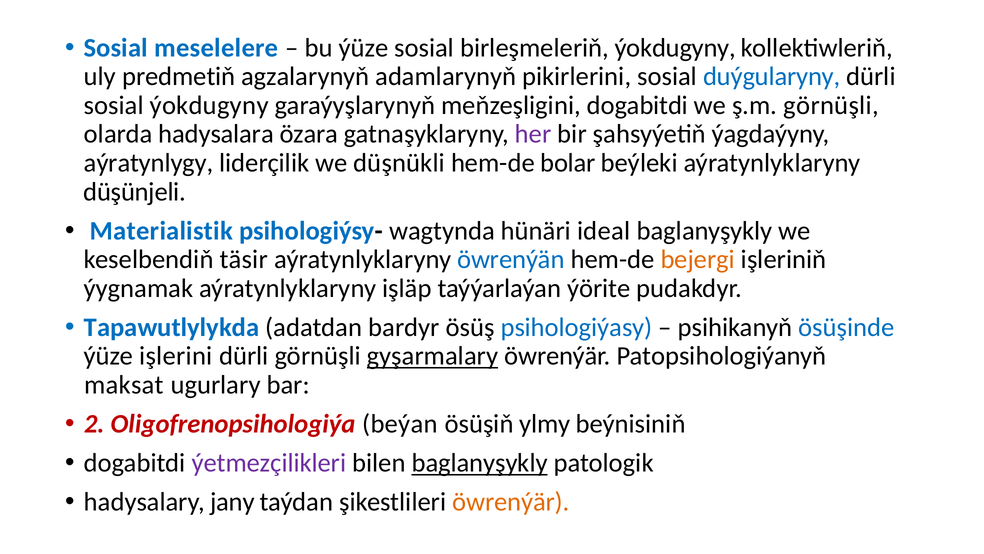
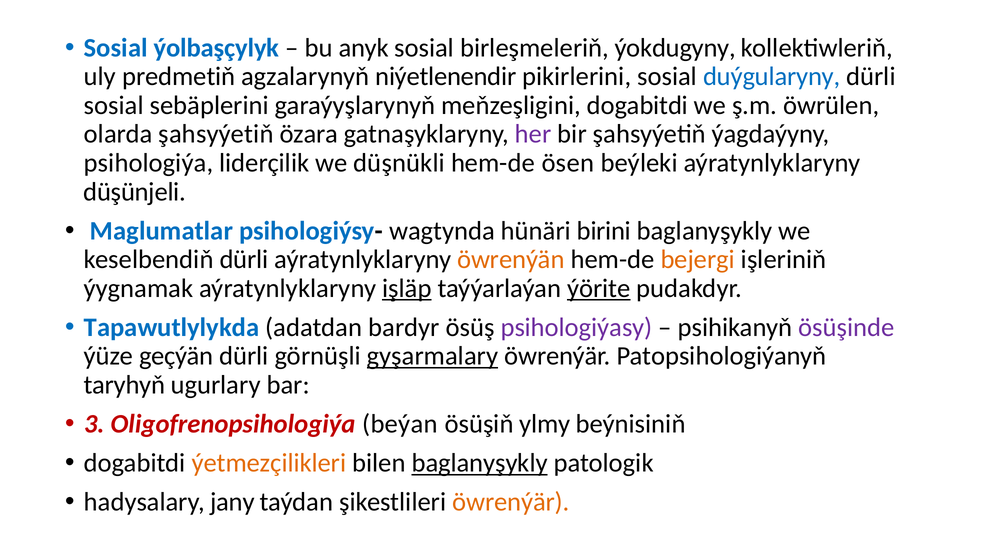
meselelere: meselelere -> ýolbaşçylyk
bu ýüze: ýüze -> anyk
adamlarynyň: adamlarynyň -> niýetlenendir
sosial ýokdugyny: ýokdugyny -> sebäplerini
ş.m görnüşli: görnüşli -> öwrülen
olarda hadysalara: hadysalara -> şahsyýetiň
aýratynlygy: aýratynlygy -> psihologiýa
bolar: bolar -> ösen
Materialistik: Materialistik -> Maglumatlar
ideal: ideal -> birini
keselbendiň täsir: täsir -> dürli
öwrenýän colour: blue -> orange
işläp underline: none -> present
ýörite underline: none -> present
psihologiýasy colour: blue -> purple
ösüşinde colour: blue -> purple
işlerini: işlerini -> geçýän
maksat: maksat -> taryhyň
2: 2 -> 3
ýetmezçilikleri colour: purple -> orange
